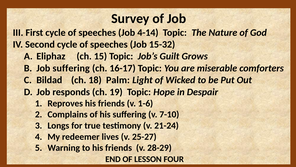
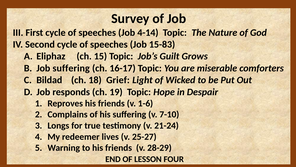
15-32: 15-32 -> 15-83
Palm: Palm -> Grief
